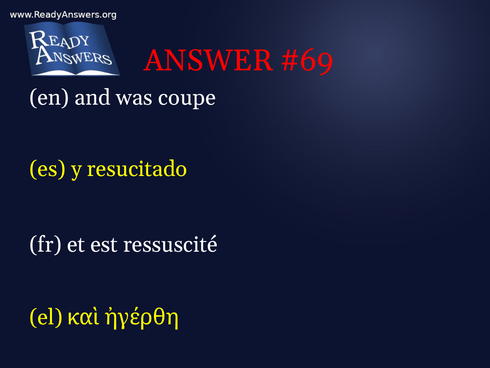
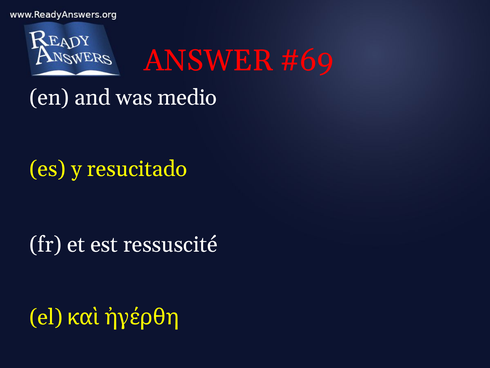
coupe: coupe -> medio
